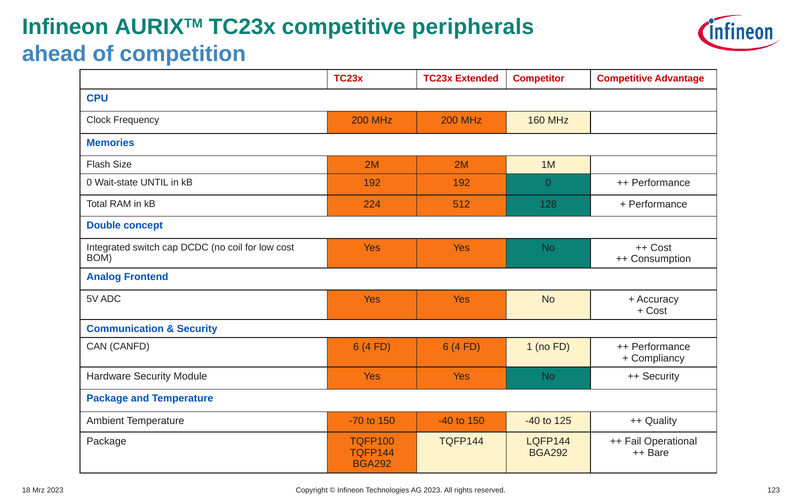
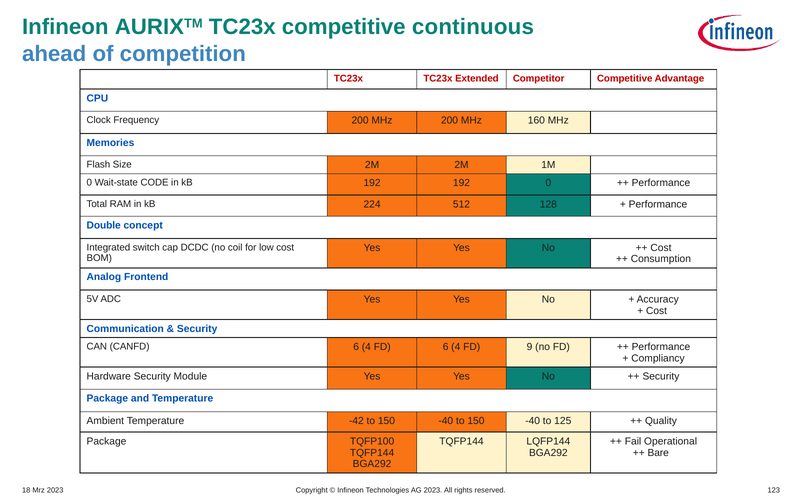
peripherals: peripherals -> continuous
UNTIL: UNTIL -> CODE
1: 1 -> 9
-70: -70 -> -42
